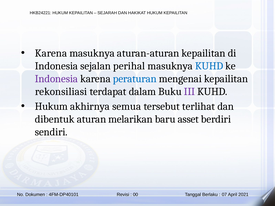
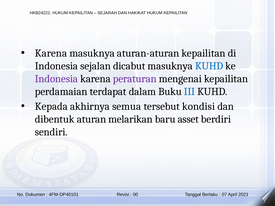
perihal: perihal -> dicabut
peraturan colour: blue -> purple
rekonsiliasi: rekonsiliasi -> perdamaian
III colour: purple -> blue
Hukum at (51, 107): Hukum -> Kepada
terlihat: terlihat -> kondisi
